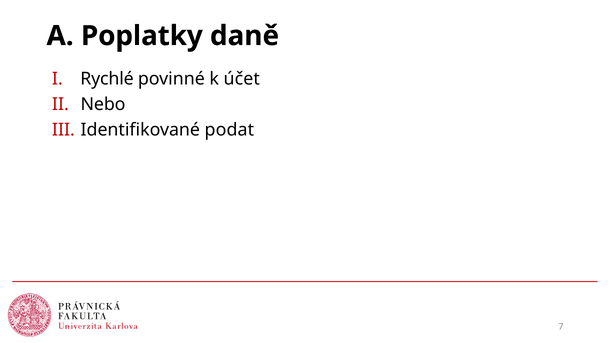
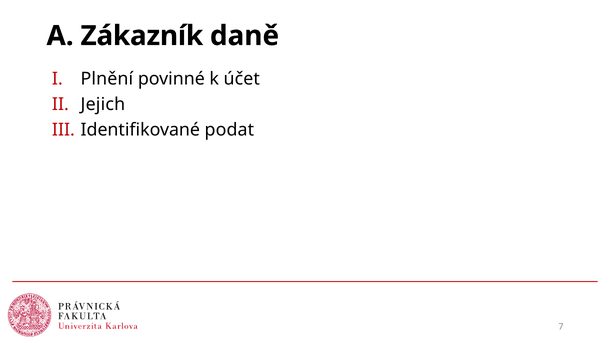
Poplatky: Poplatky -> Zákazník
Rychlé: Rychlé -> Plnění
Nebo: Nebo -> Jejich
